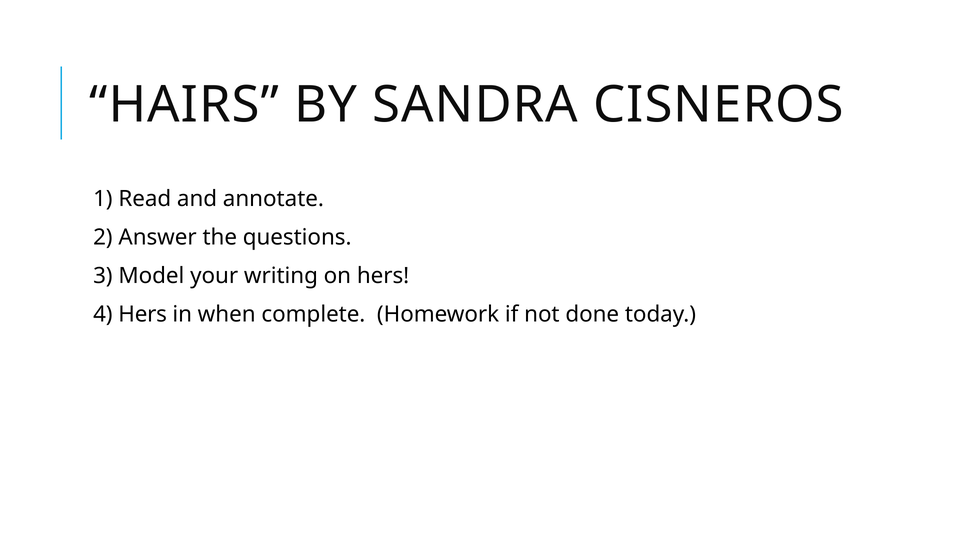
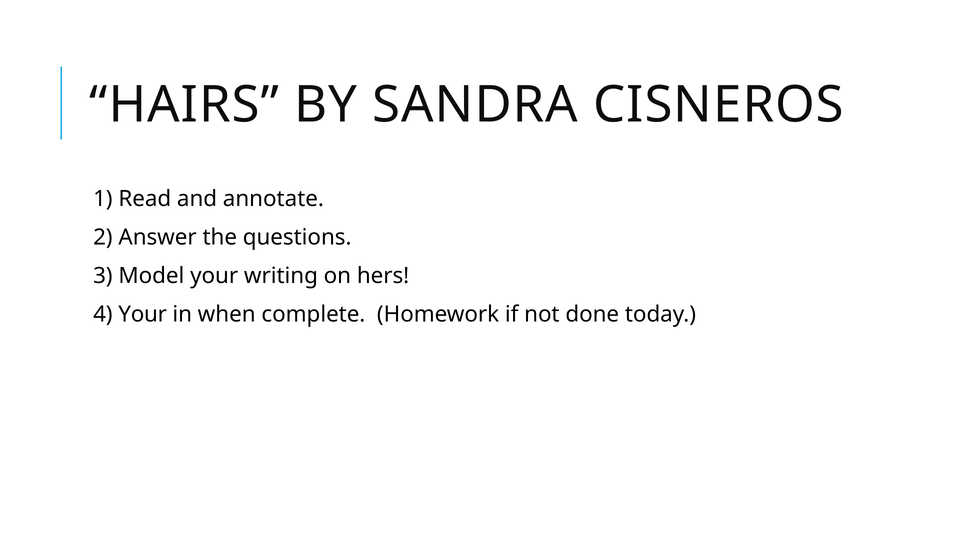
4 Hers: Hers -> Your
